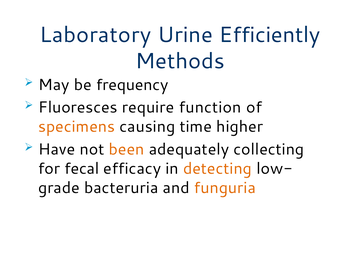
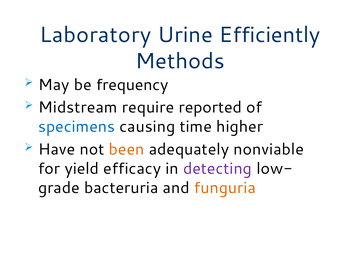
Fluoresces: Fluoresces -> Midstream
function: function -> reported
specimens colour: orange -> blue
collecting: collecting -> nonviable
fecal: fecal -> yield
detecting colour: orange -> purple
